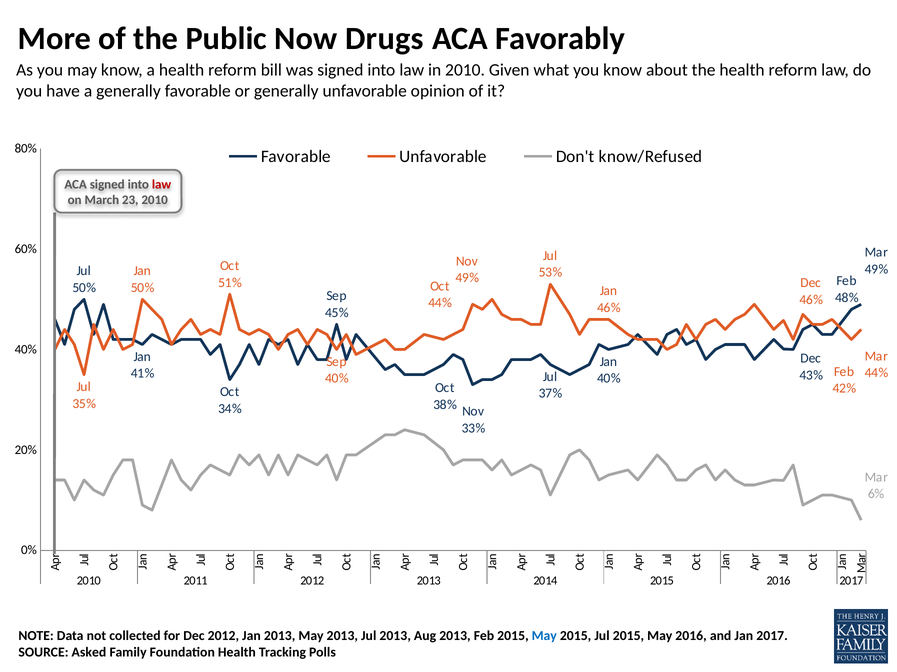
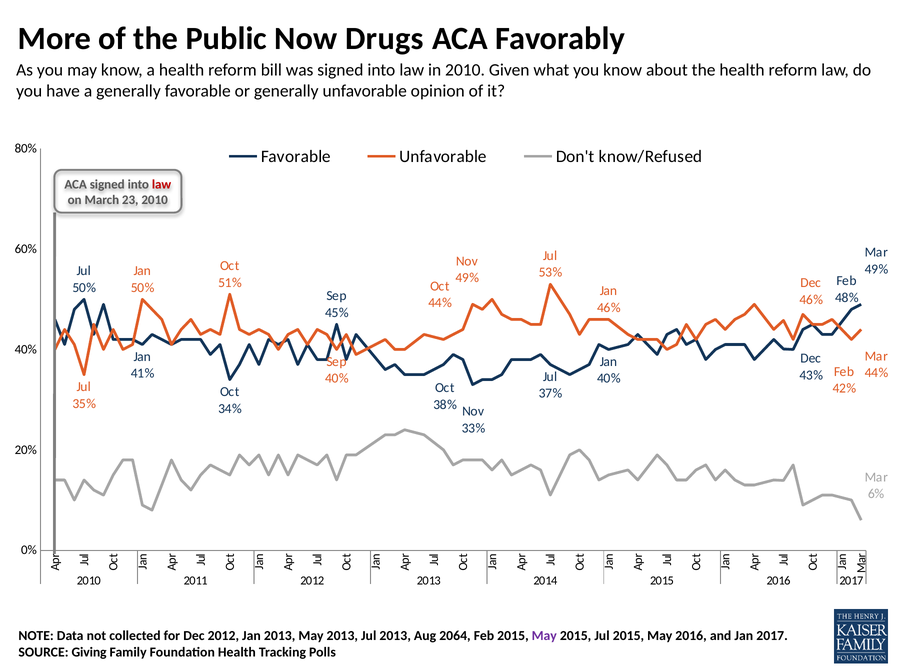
Aug 2013: 2013 -> 2064
May at (544, 636) colour: blue -> purple
Asked: Asked -> Giving
